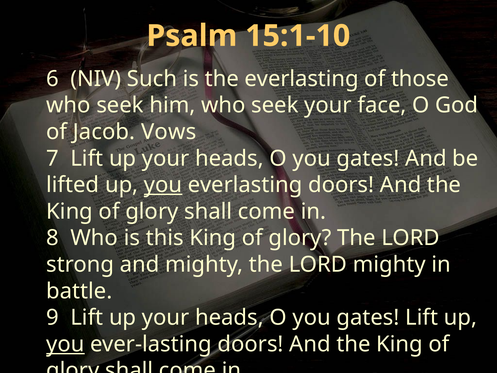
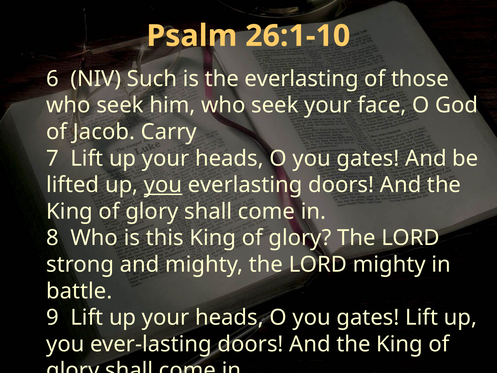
15:1-10: 15:1-10 -> 26:1-10
Vows: Vows -> Carry
you at (65, 344) underline: present -> none
